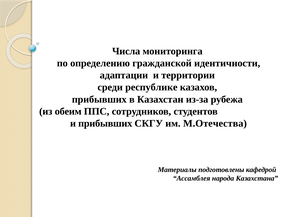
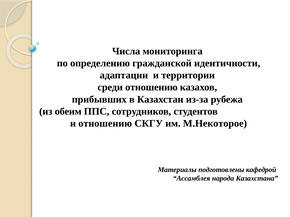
среди республике: республике -> отношению
и прибывших: прибывших -> отношению
М.Отечества: М.Отечества -> М.Некоторое
